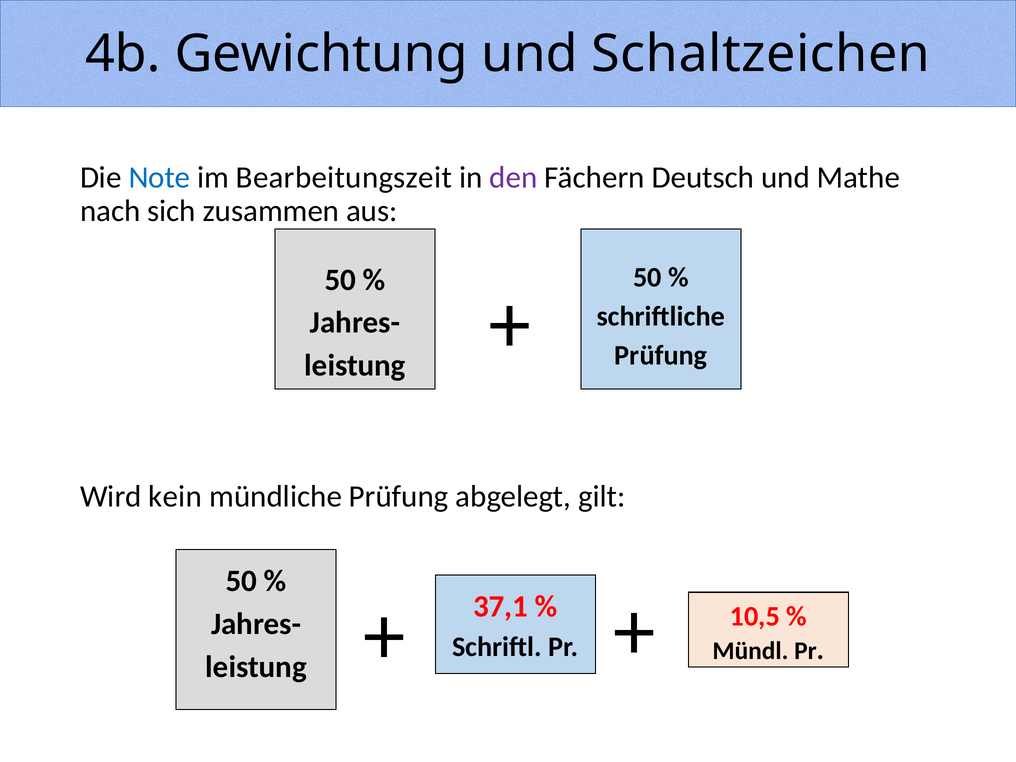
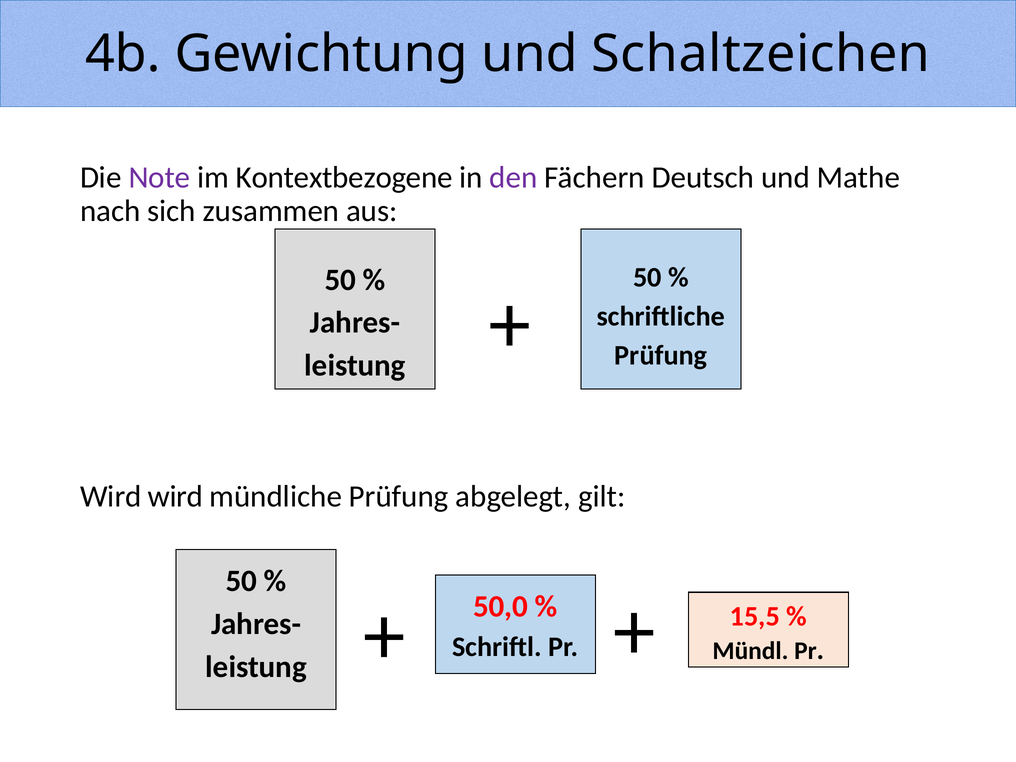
Note colour: blue -> purple
Bearbeitungszeit: Bearbeitungszeit -> Kontextbezogene
Wird kein: kein -> wird
37,1: 37,1 -> 50,0
10,5: 10,5 -> 15,5
